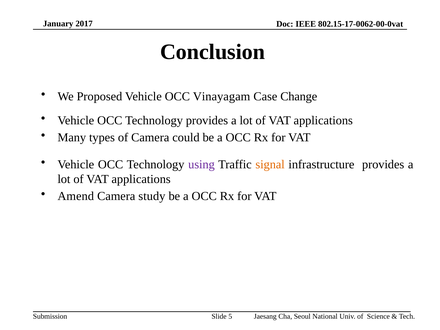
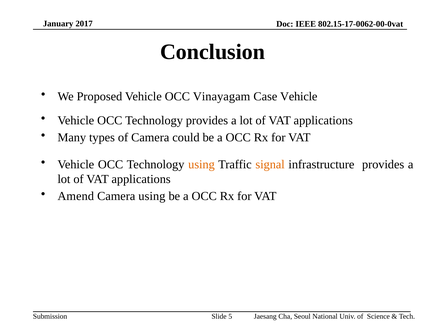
Case Change: Change -> Vehicle
using at (201, 164) colour: purple -> orange
Camera study: study -> using
